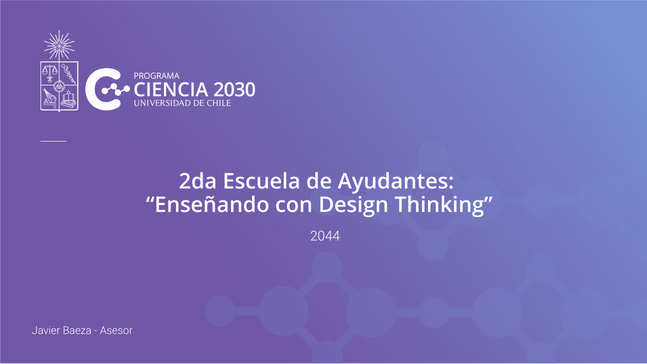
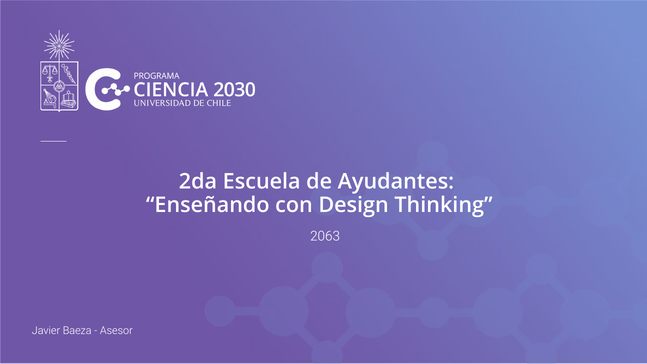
2044: 2044 -> 2063
